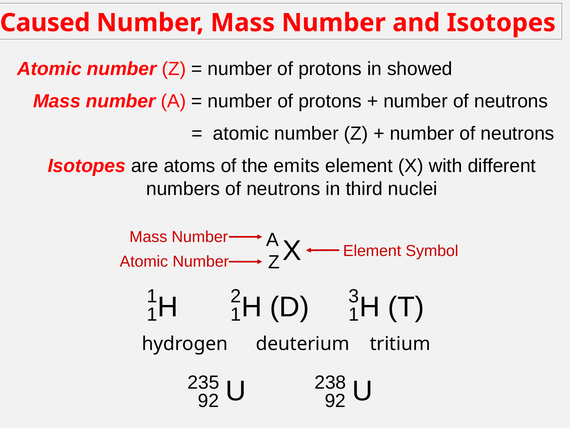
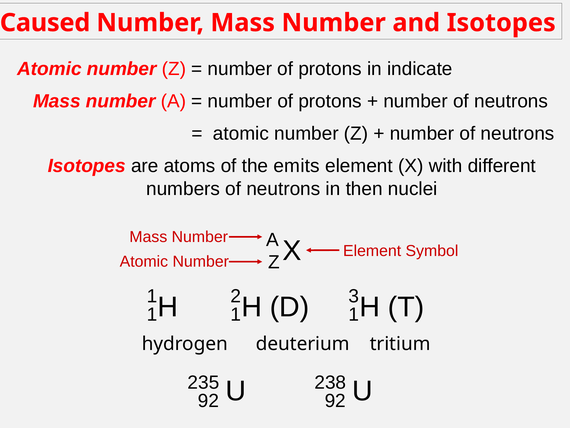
showed: showed -> indicate
third: third -> then
